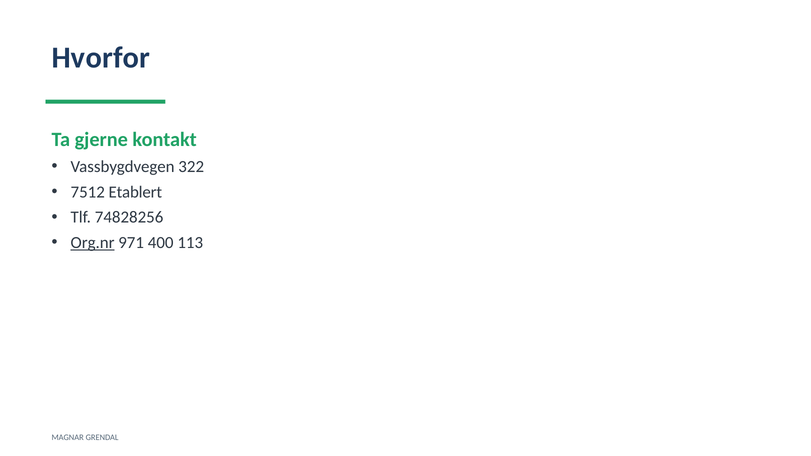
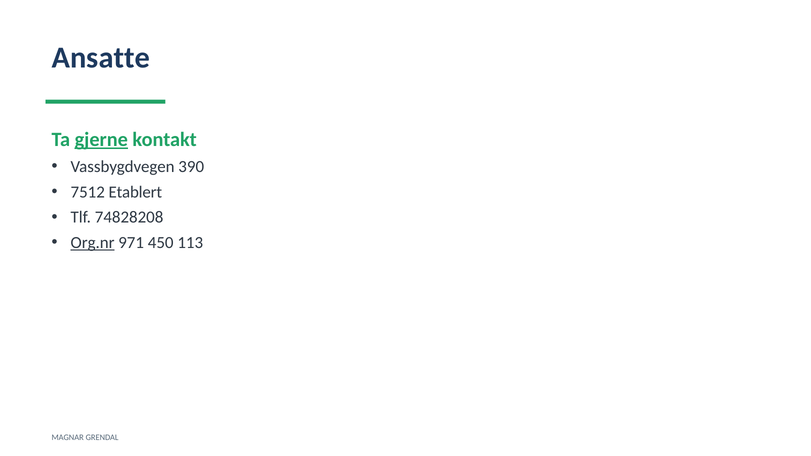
Hvorfor: Hvorfor -> Ansatte
gjerne underline: none -> present
322: 322 -> 390
74828256: 74828256 -> 74828208
400: 400 -> 450
